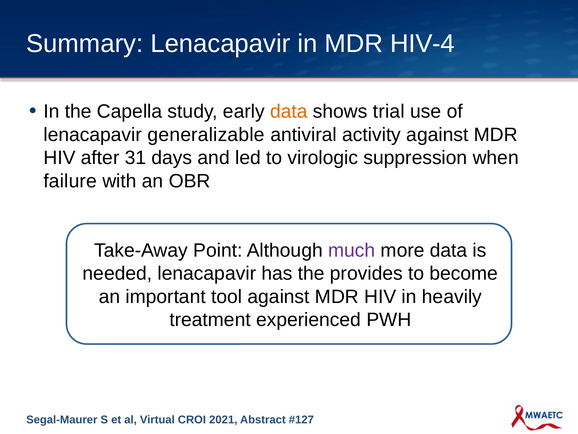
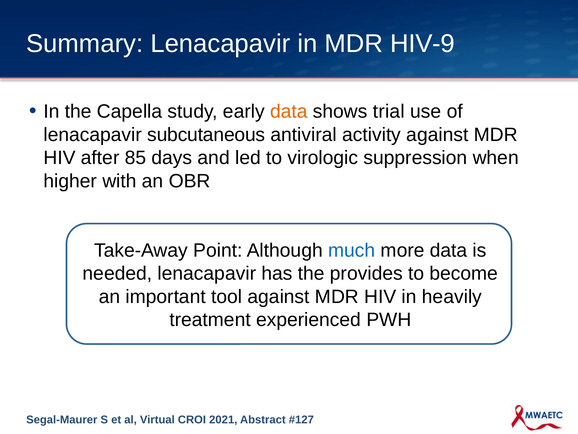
HIV-4: HIV-4 -> HIV-9
generalizable: generalizable -> subcutaneous
31: 31 -> 85
failure: failure -> higher
much colour: purple -> blue
